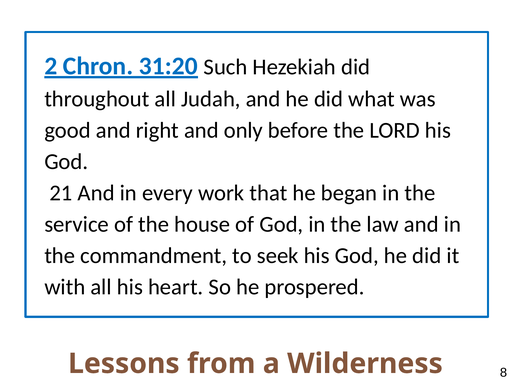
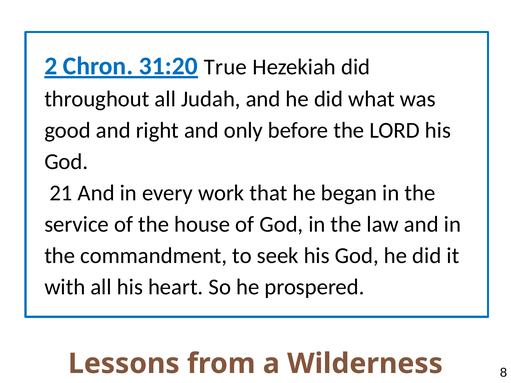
Such: Such -> True
